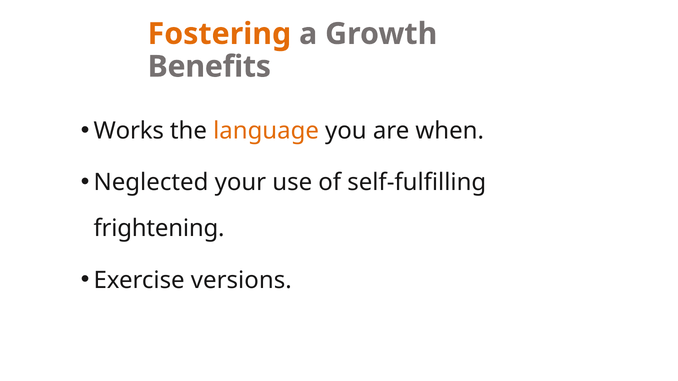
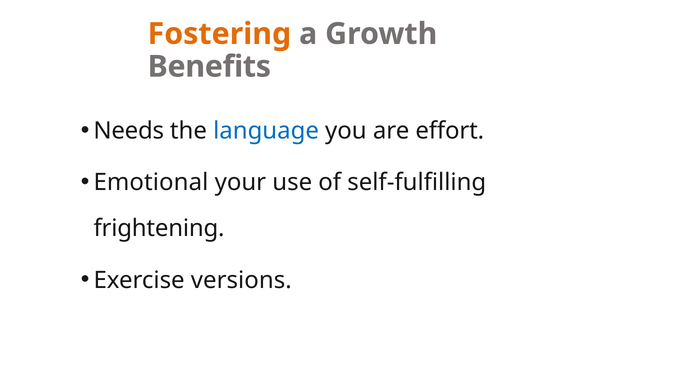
Works: Works -> Needs
language colour: orange -> blue
when: when -> effort
Neglected: Neglected -> Emotional
